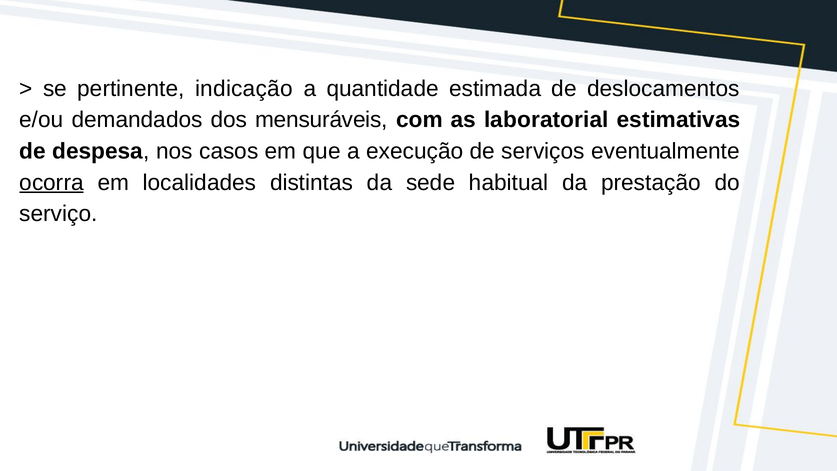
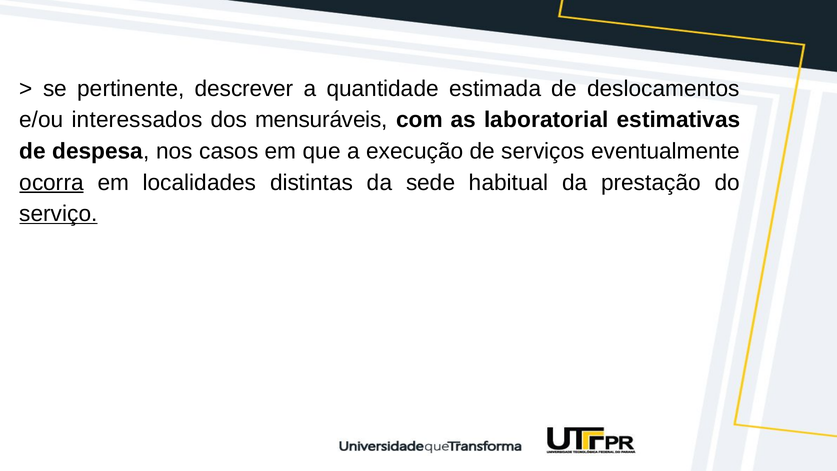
indicação: indicação -> descrever
demandados: demandados -> interessados
serviço underline: none -> present
